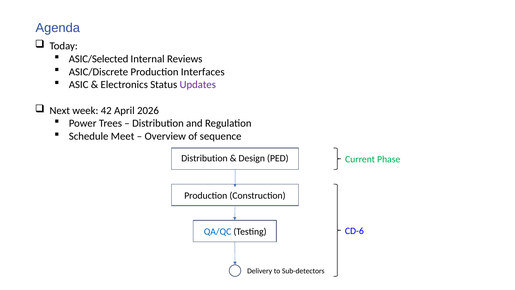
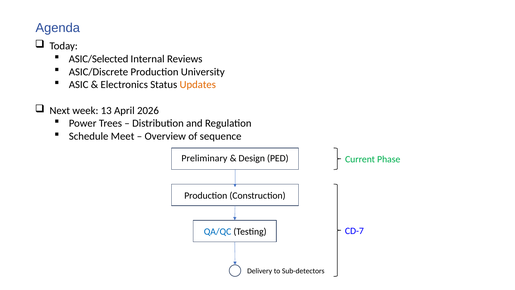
Interfaces: Interfaces -> University
Updates colour: purple -> orange
42: 42 -> 13
Distribution at (204, 158): Distribution -> Preliminary
CD-6: CD-6 -> CD-7
